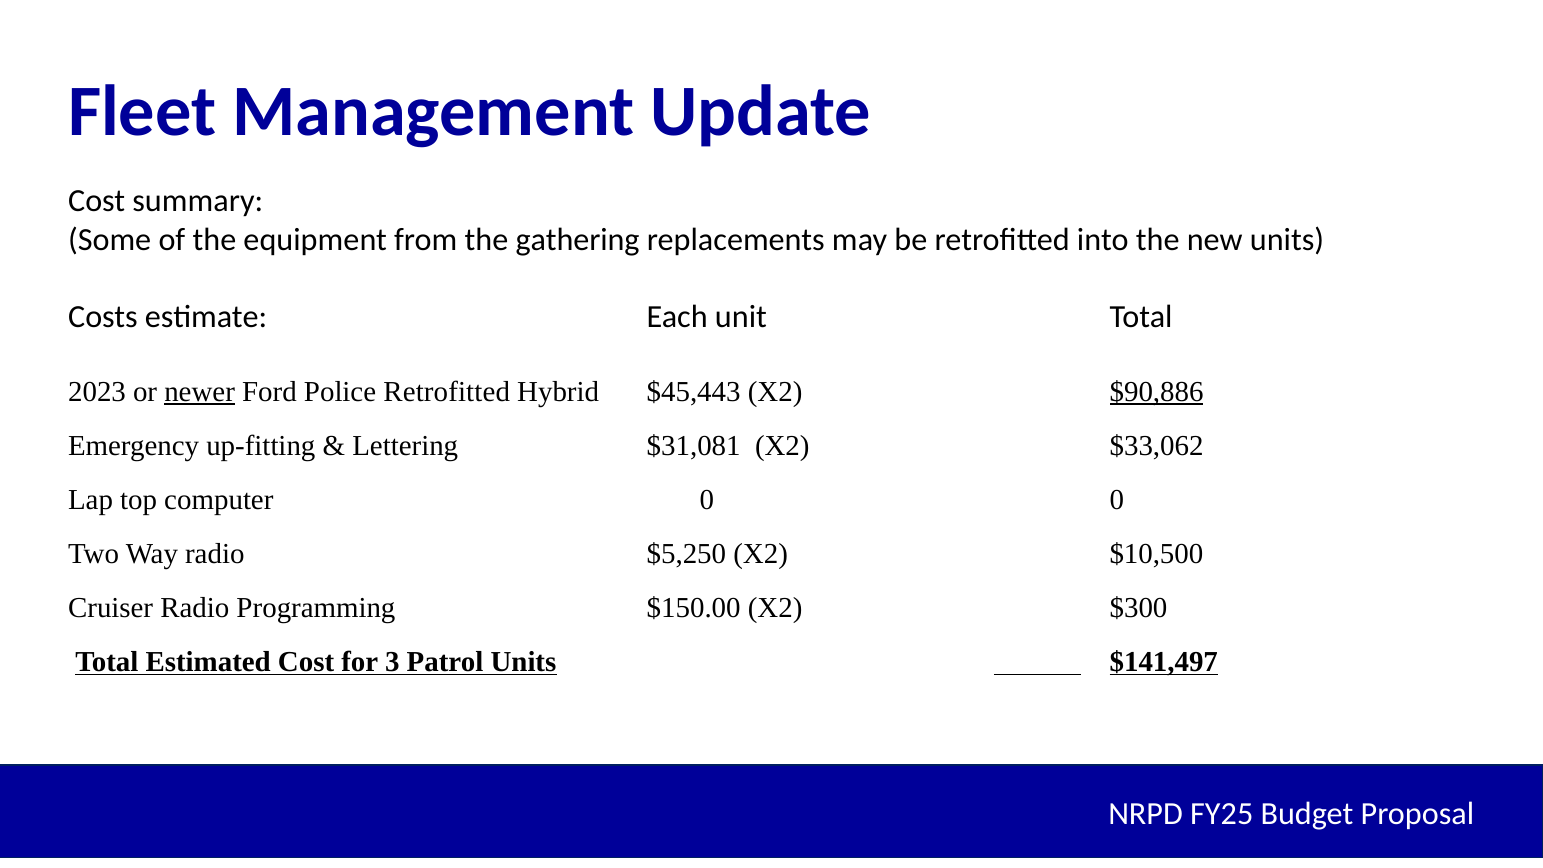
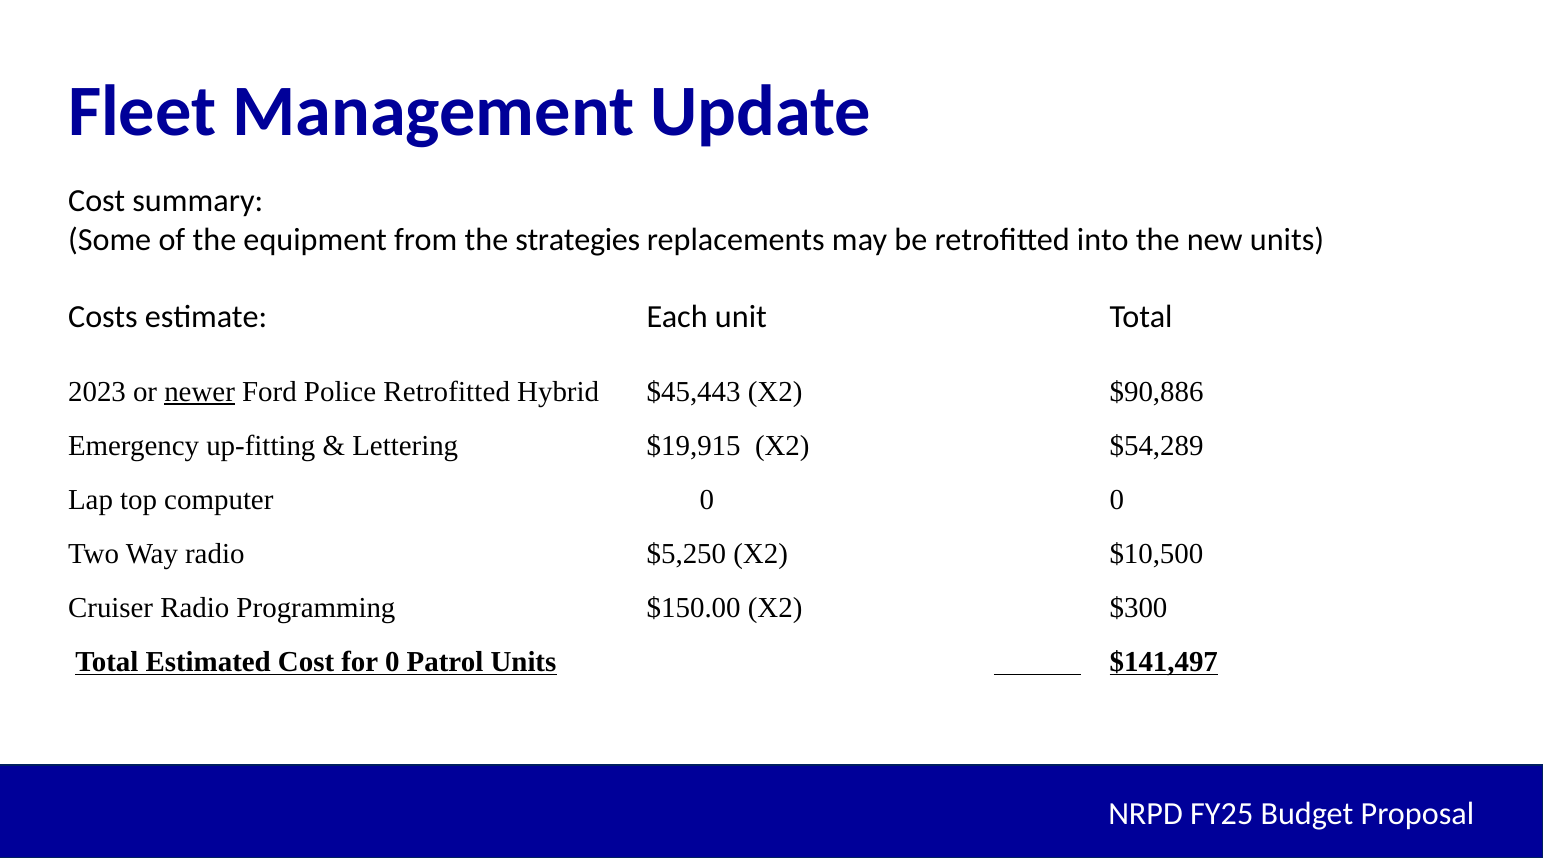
gathering: gathering -> strategies
$90,886 underline: present -> none
$31,081: $31,081 -> $19,915
$33,062: $33,062 -> $54,289
for 3: 3 -> 0
